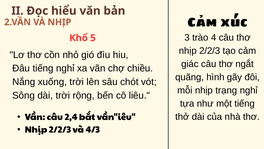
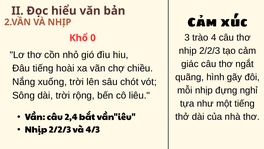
5: 5 -> 0
tiếng nghỉ: nghỉ -> hoài
trạng: trạng -> đựng
